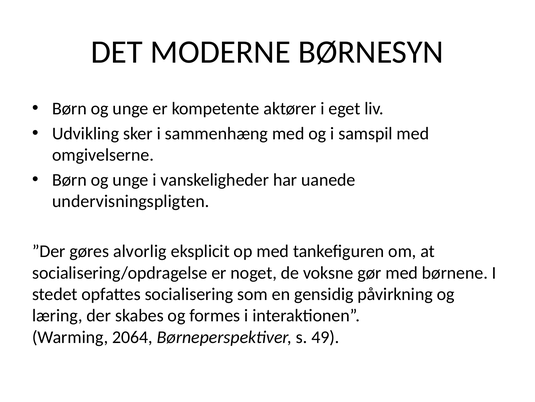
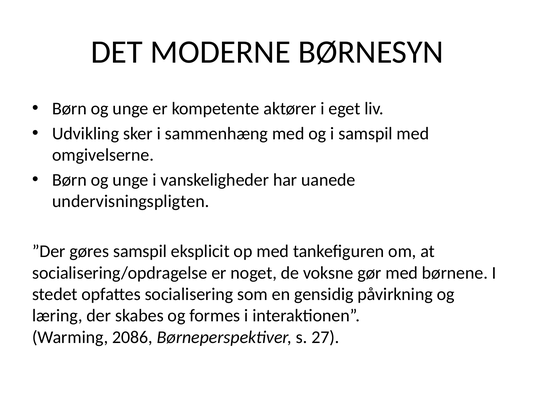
gøres alvorlig: alvorlig -> samspil
2064: 2064 -> 2086
49: 49 -> 27
